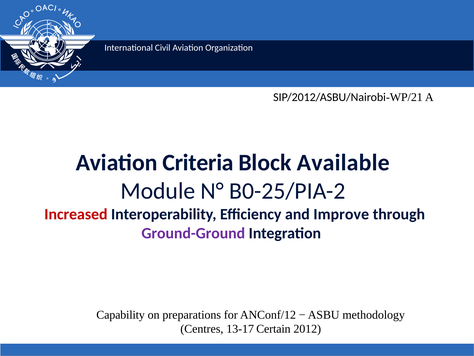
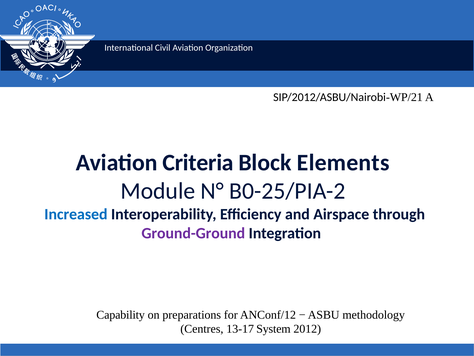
Available: Available -> Elements
Increased colour: red -> blue
Improve: Improve -> Airspace
Certain: Certain -> System
